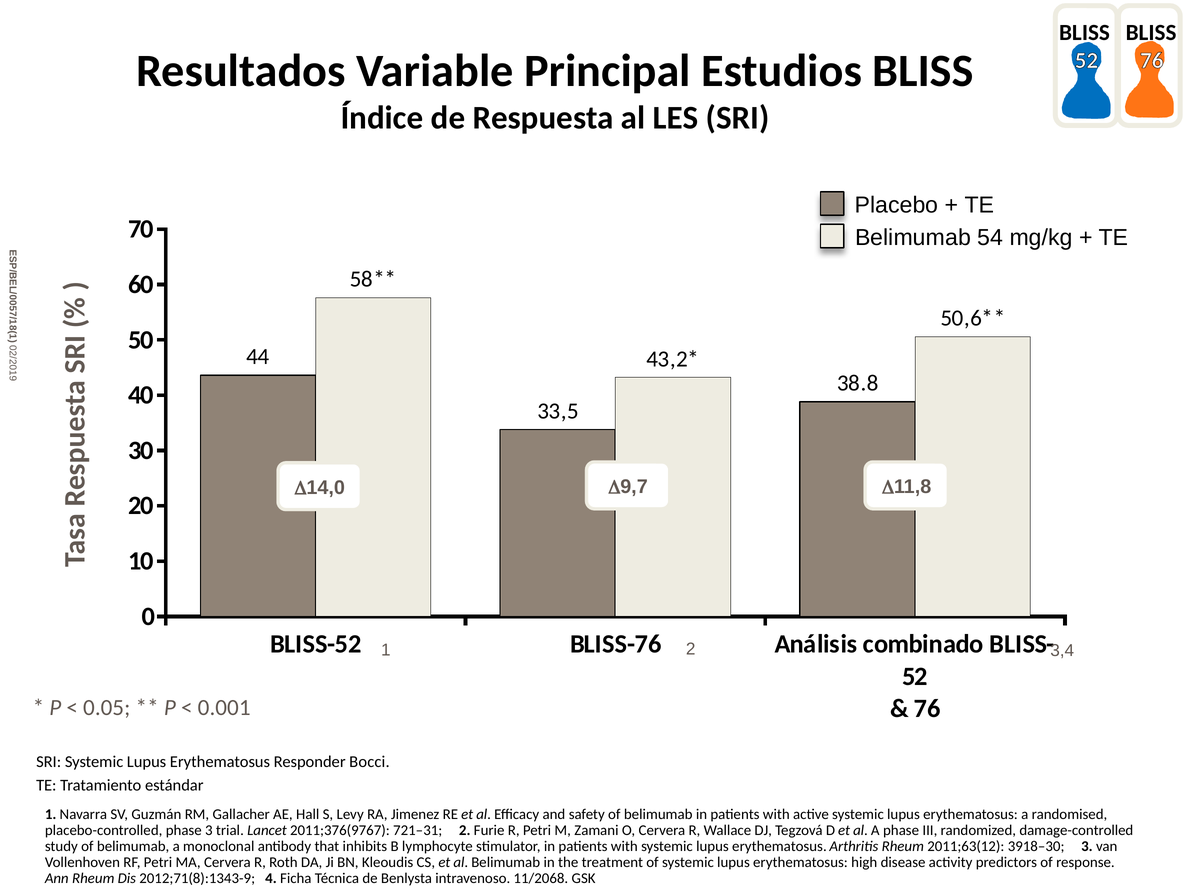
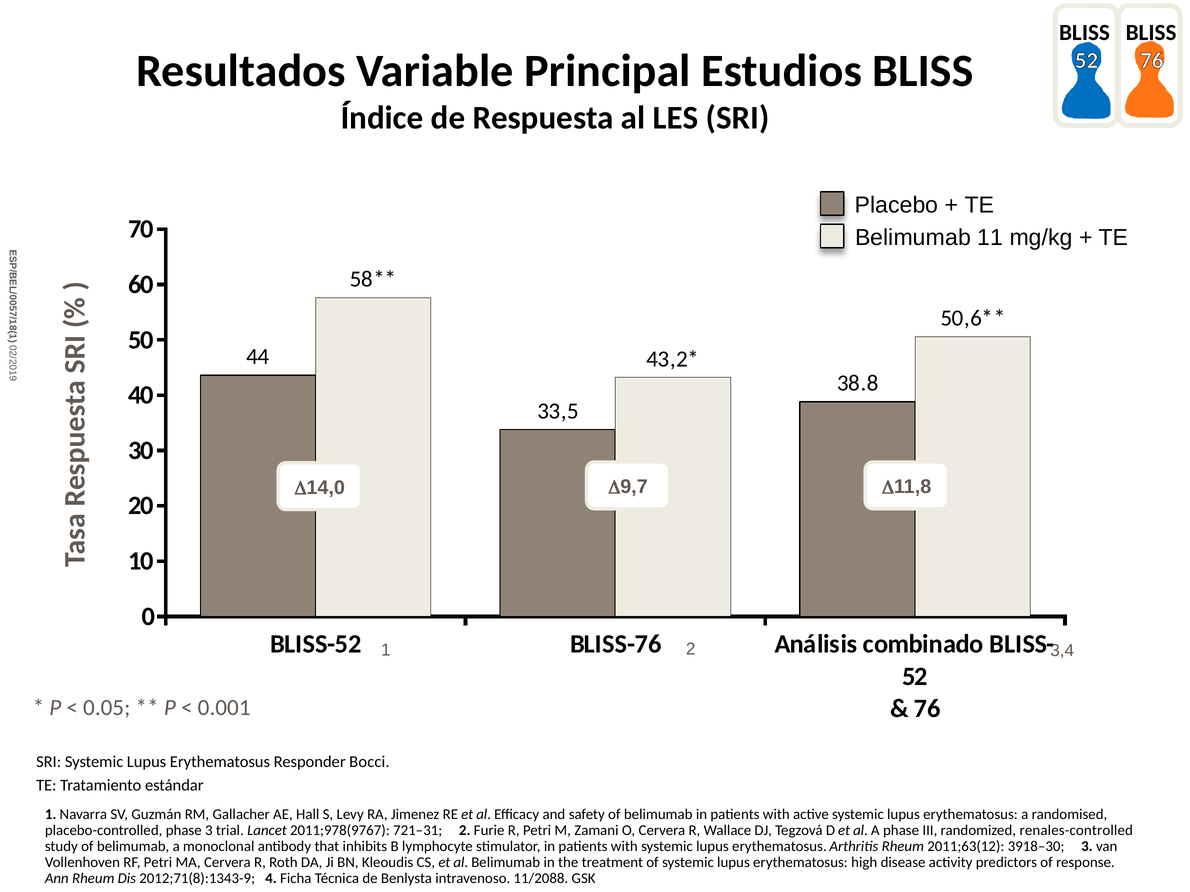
54: 54 -> 11
2011;376(9767: 2011;376(9767 -> 2011;978(9767
damage-controlled: damage-controlled -> renales-controlled
11/2068: 11/2068 -> 11/2088
